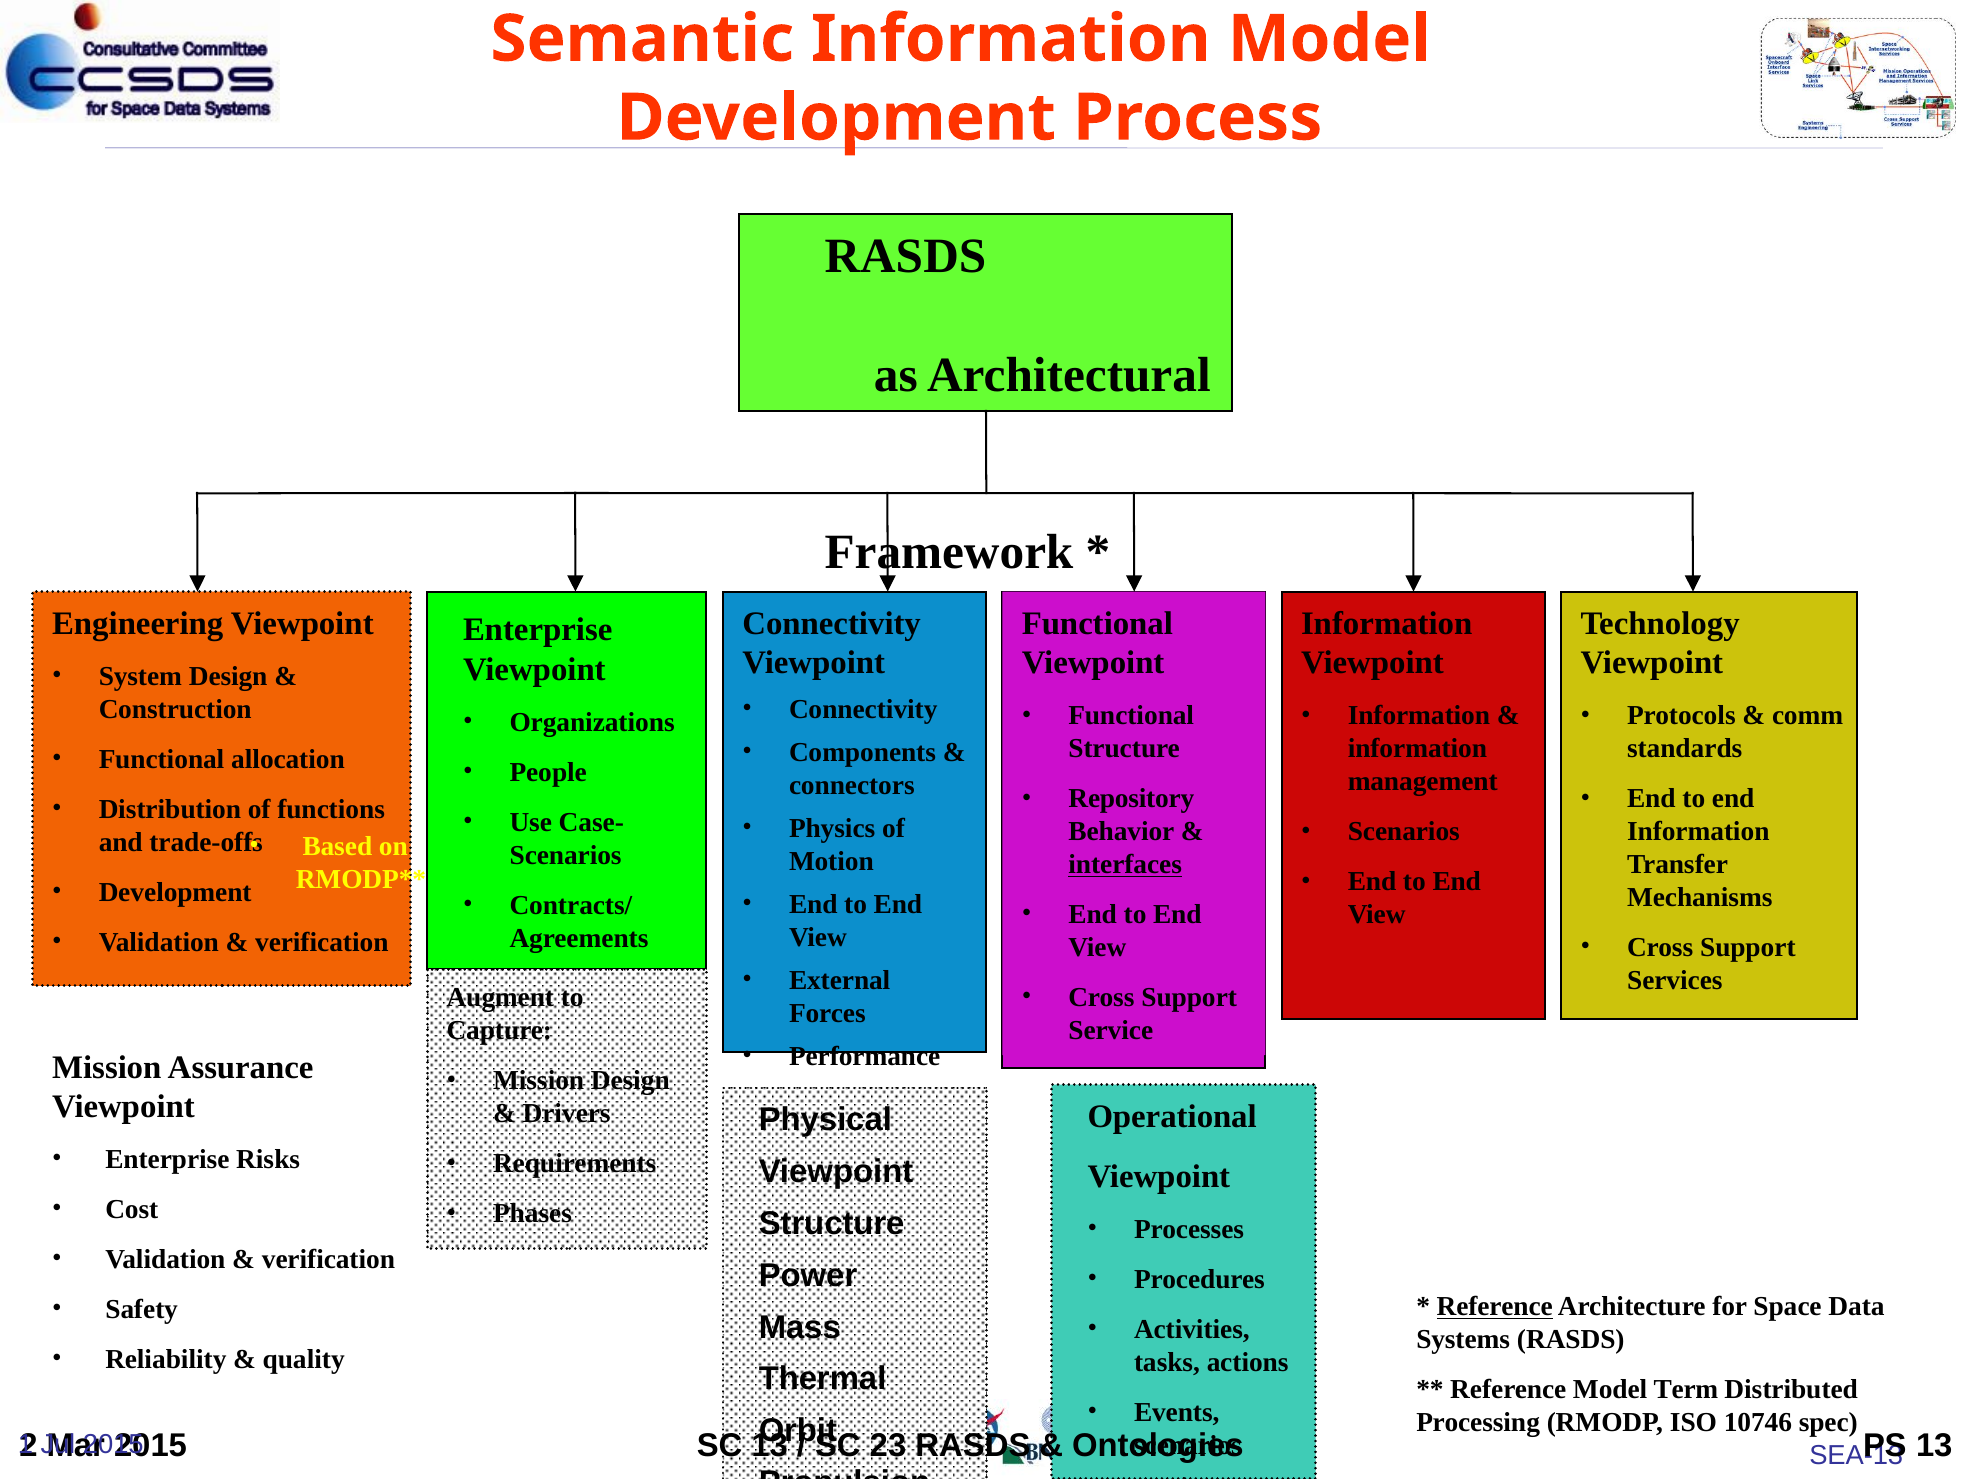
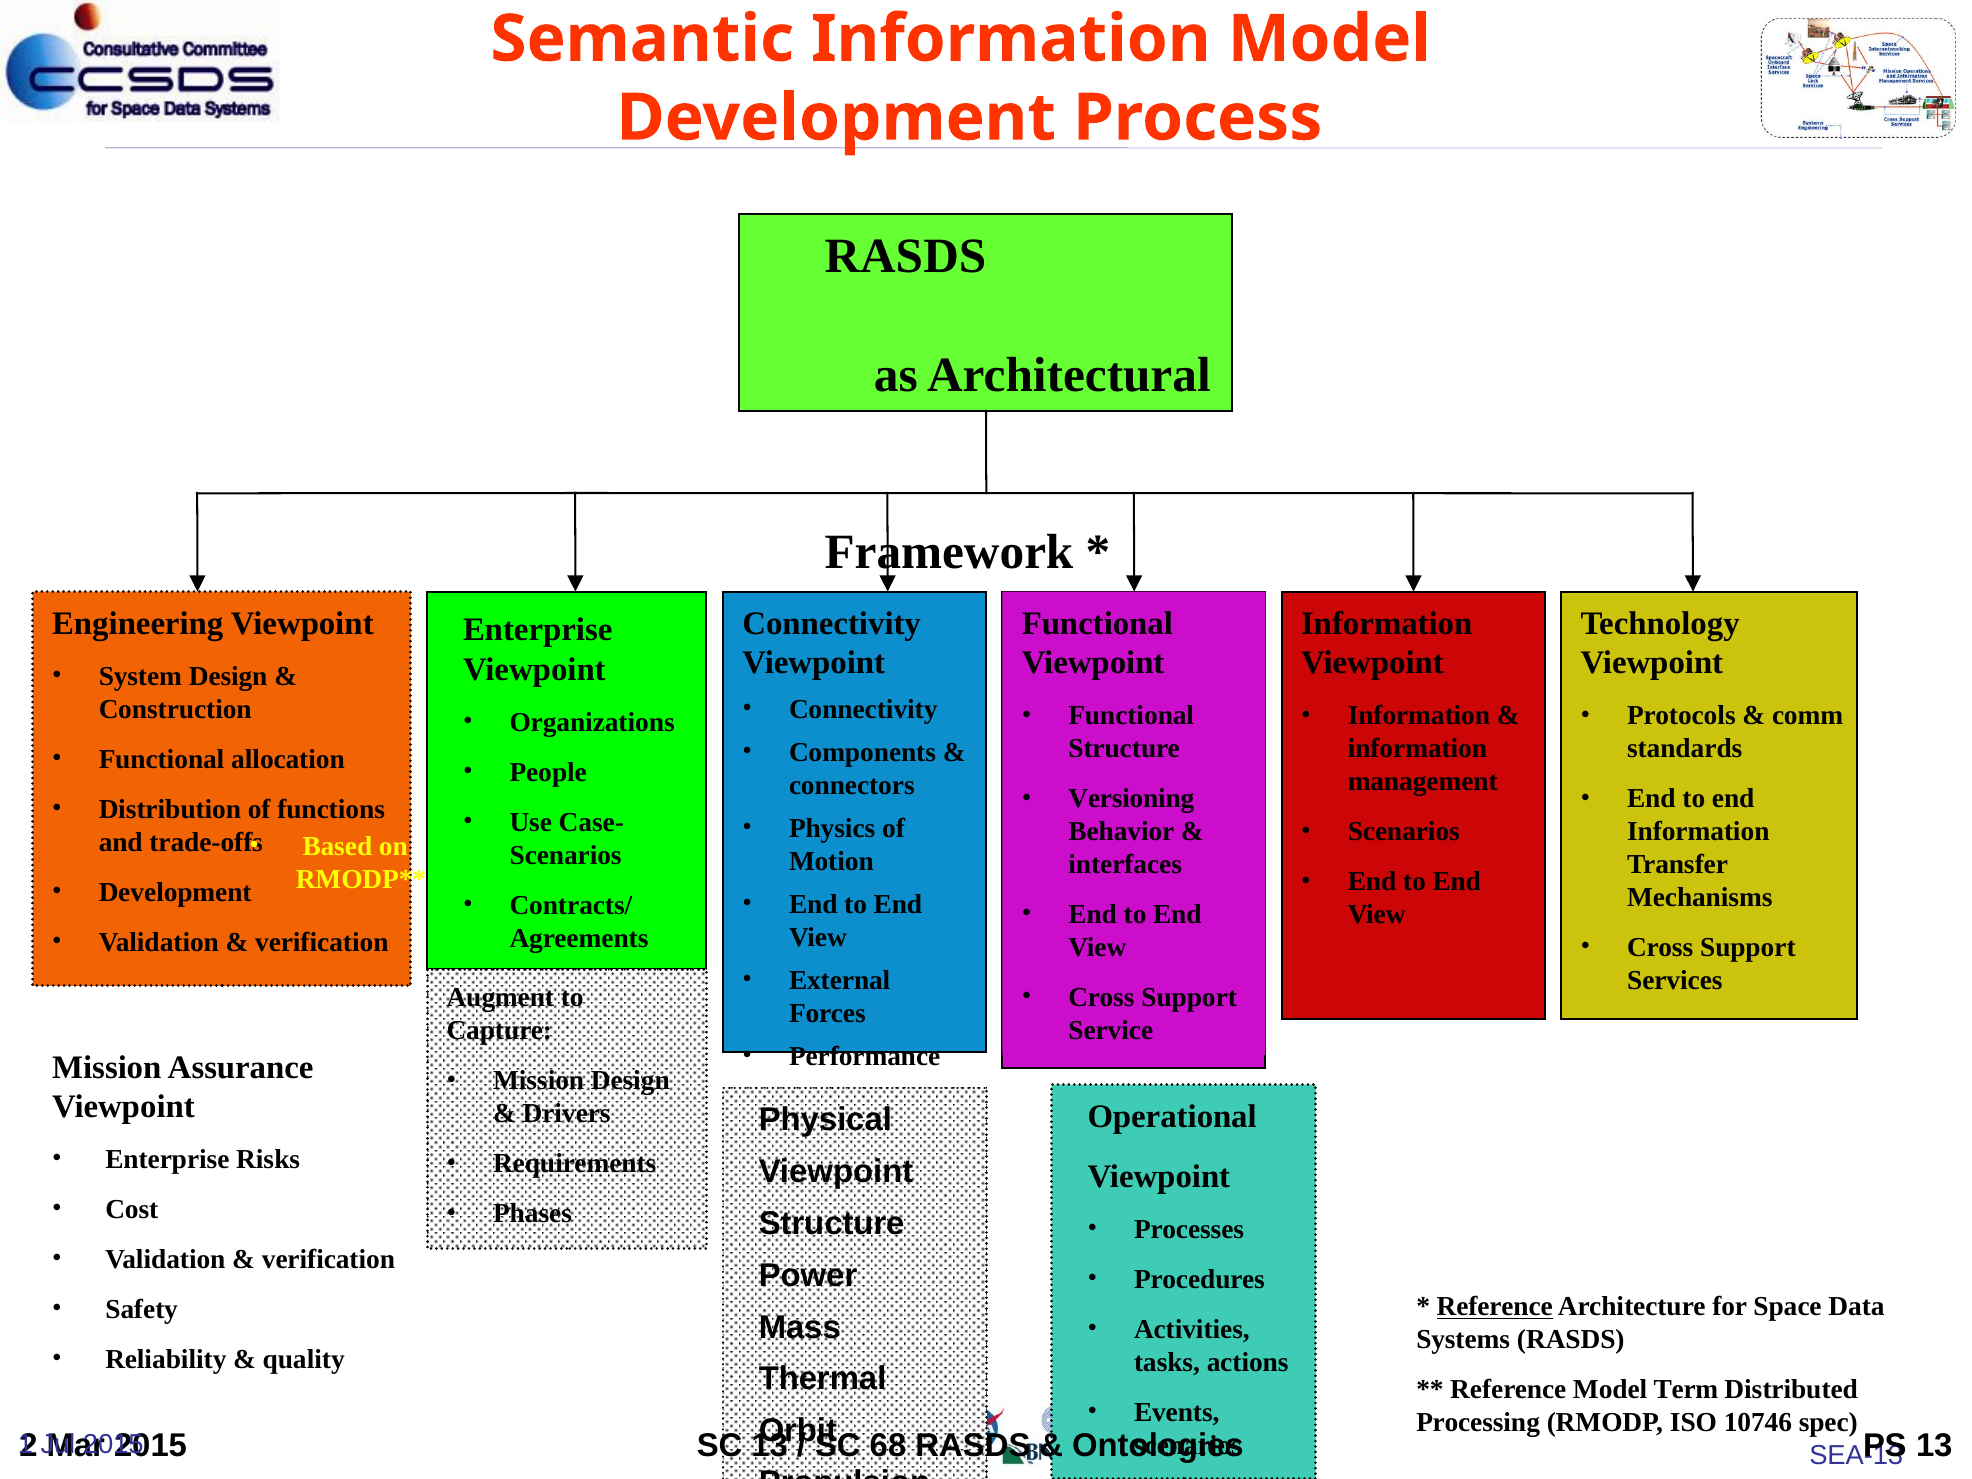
Repository: Repository -> Versioning
interfaces underline: present -> none
23: 23 -> 68
